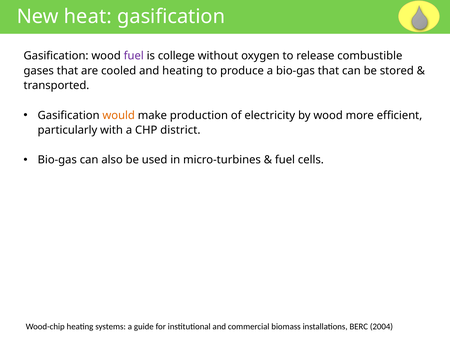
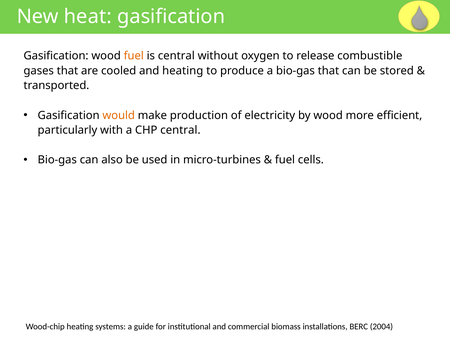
fuel at (134, 56) colour: purple -> orange
is college: college -> central
CHP district: district -> central
